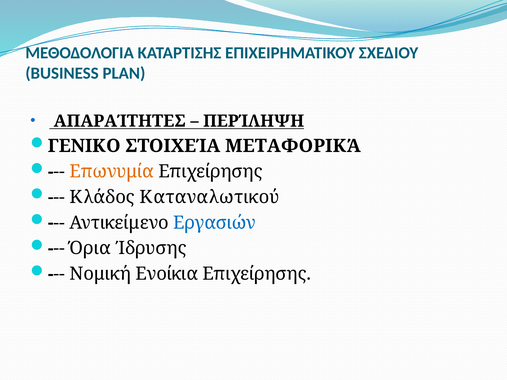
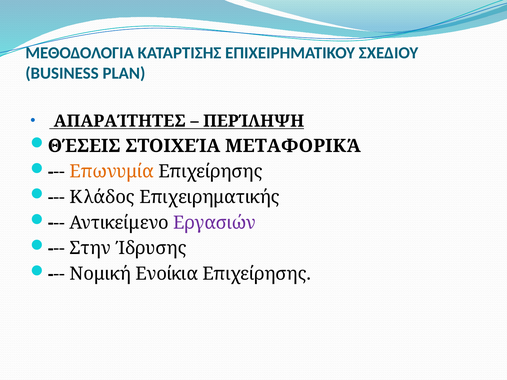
ΓΕΝΙΚΟ: ΓΕΝΙΚΟ -> ΘΈΣΕΙΣ
Καταναλωτικού: Καταναλωτικού -> Επιχειρηματικής
Εργασιών colour: blue -> purple
Όρια: Όρια -> Στην
